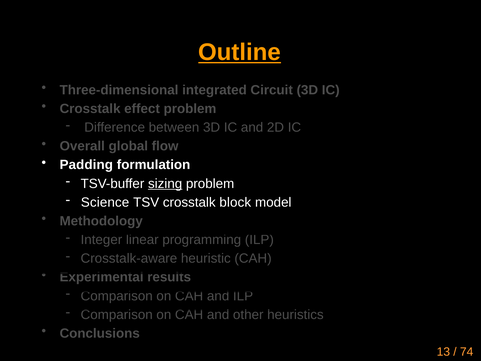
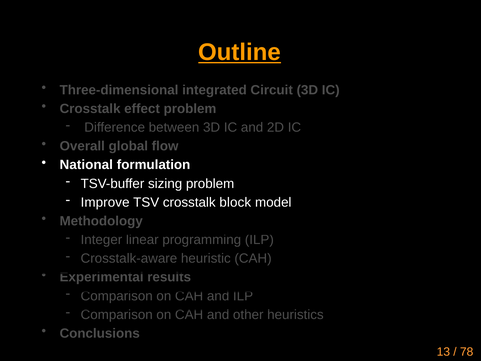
Padding: Padding -> National
sizing underline: present -> none
Science: Science -> Improve
74: 74 -> 78
